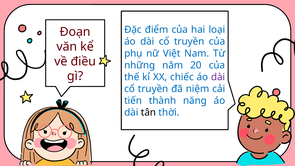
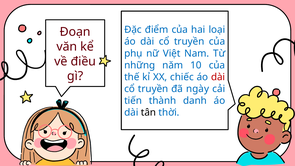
20: 20 -> 10
dài at (218, 77) colour: purple -> red
niệm: niệm -> ngày
năng: năng -> danh
